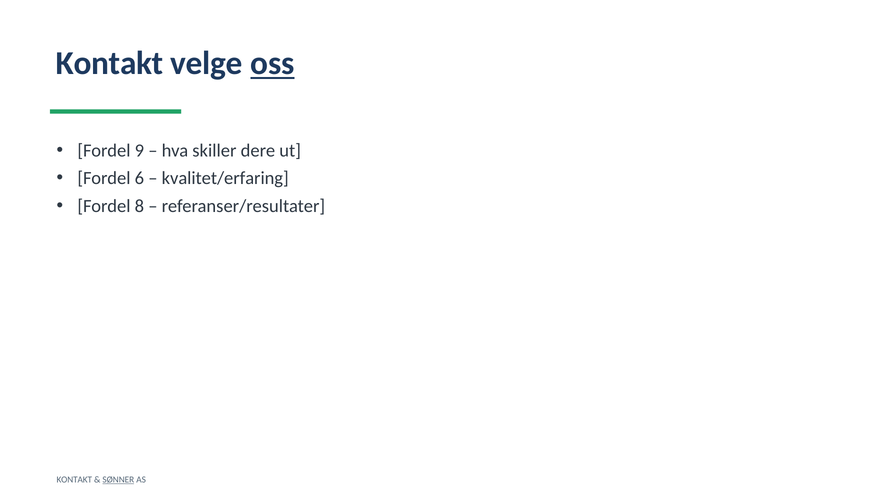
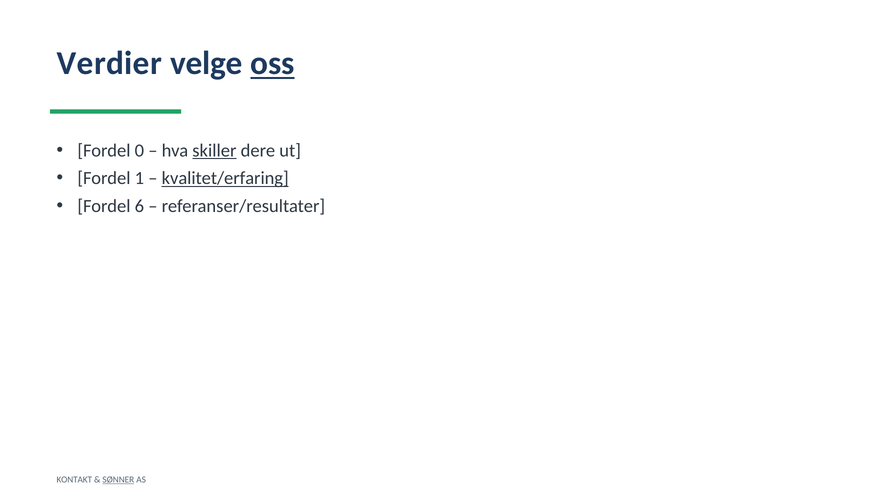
Kontakt at (110, 63): Kontakt -> Verdier
9: 9 -> 0
skiller underline: none -> present
6: 6 -> 1
kvalitet/erfaring underline: none -> present
8: 8 -> 6
